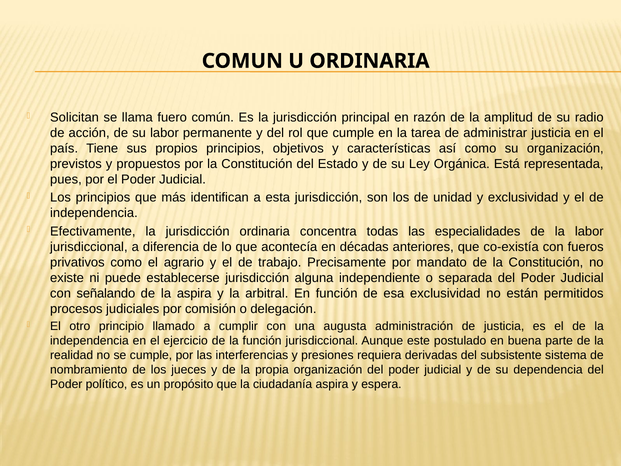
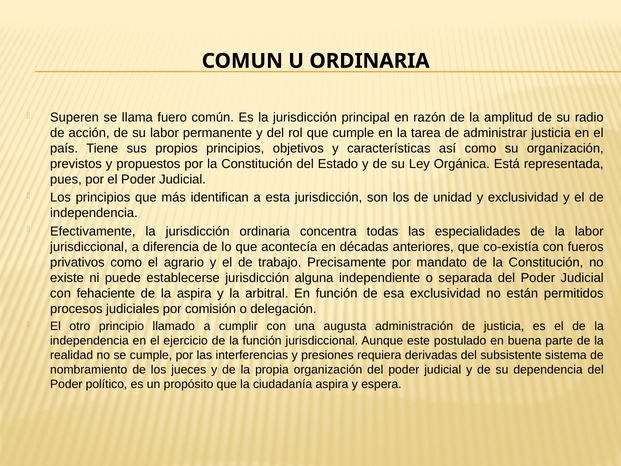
Solicitan: Solicitan -> Superen
señalando: señalando -> fehaciente
